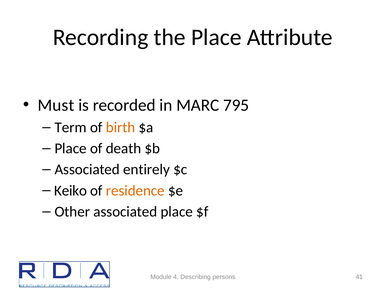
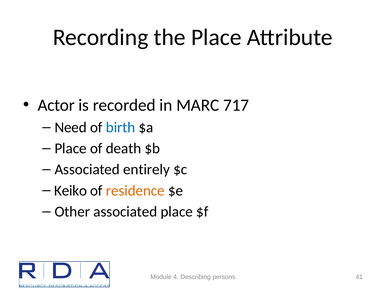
Must: Must -> Actor
795: 795 -> 717
Term: Term -> Need
birth colour: orange -> blue
